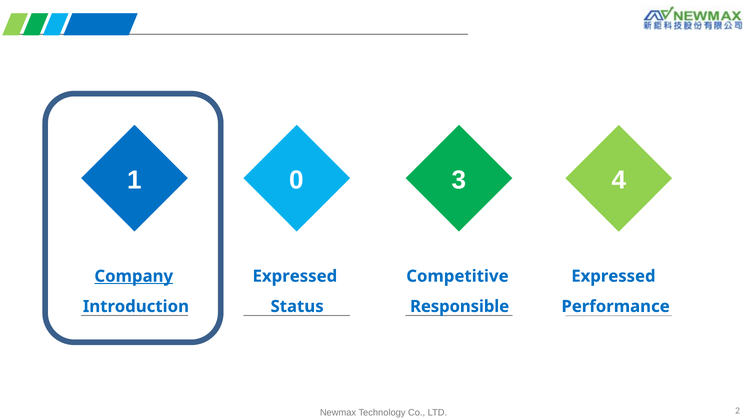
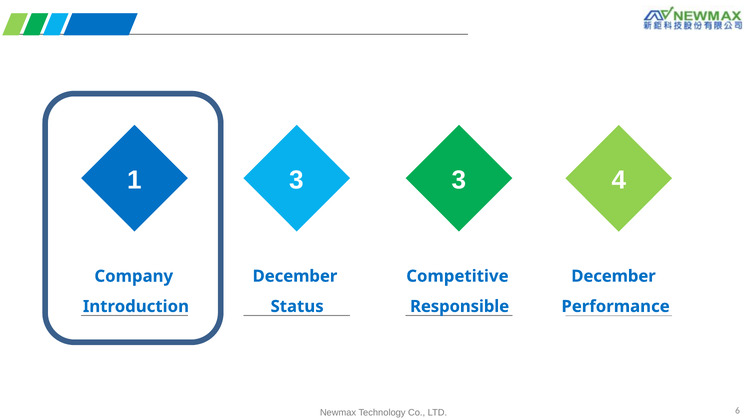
1 0: 0 -> 3
Company underline: present -> none
Expressed at (295, 276): Expressed -> December
Expressed at (613, 276): Expressed -> December
2: 2 -> 6
